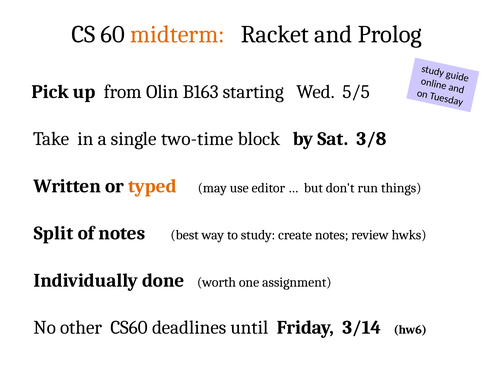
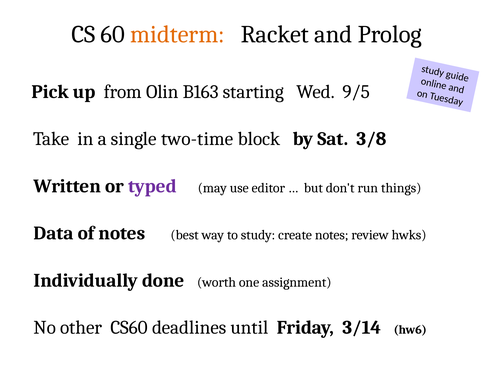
5/5: 5/5 -> 9/5
typed colour: orange -> purple
Split: Split -> Data
